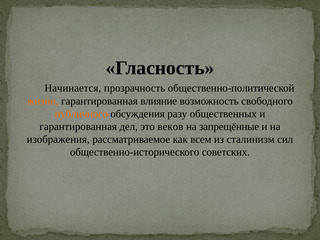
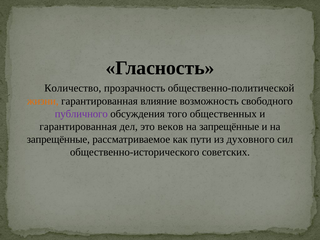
Начинается: Начинается -> Количество
публичного colour: orange -> purple
разу: разу -> того
изображения at (58, 139): изображения -> запрещённые
всем: всем -> пути
сталинизм: сталинизм -> духовного
